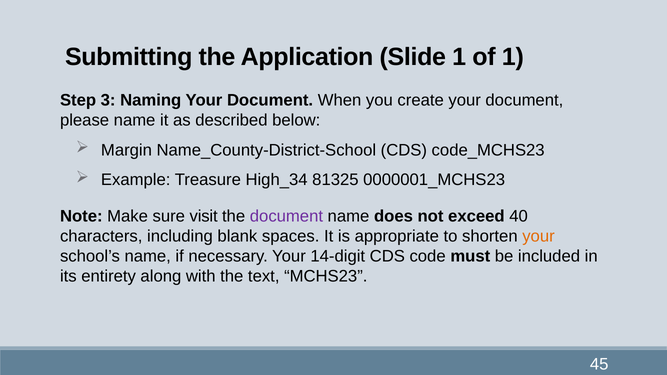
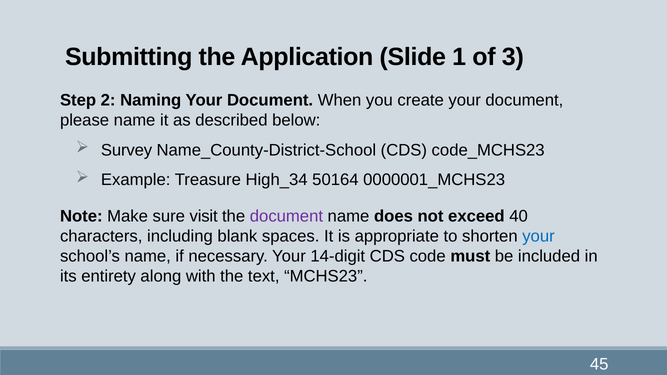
of 1: 1 -> 3
3: 3 -> 2
Margin: Margin -> Survey
81325: 81325 -> 50164
your at (538, 237) colour: orange -> blue
